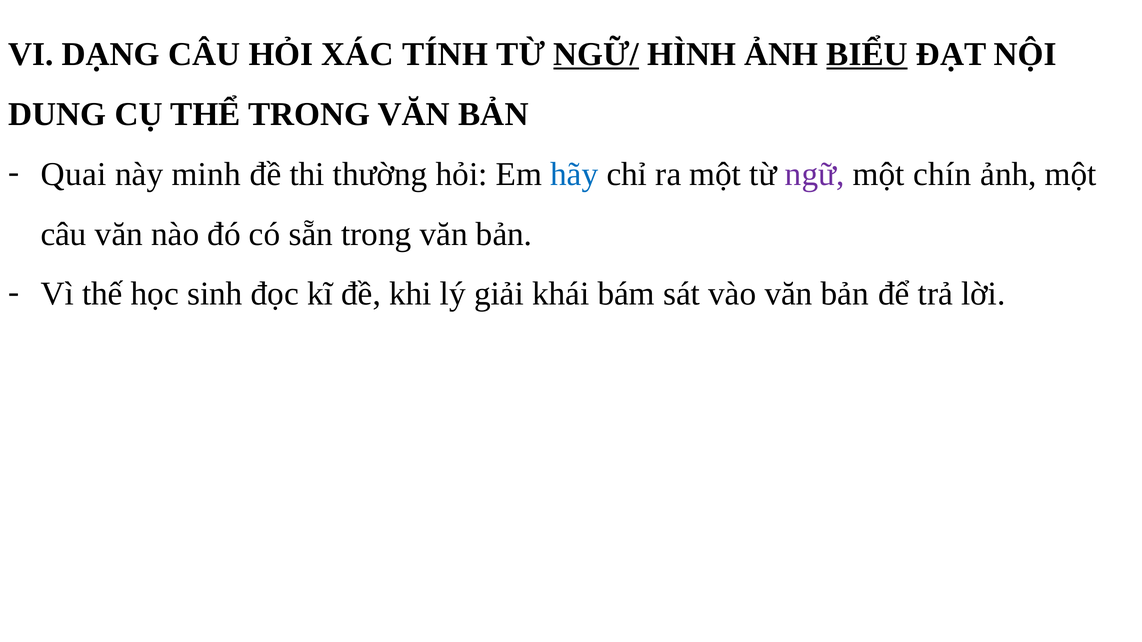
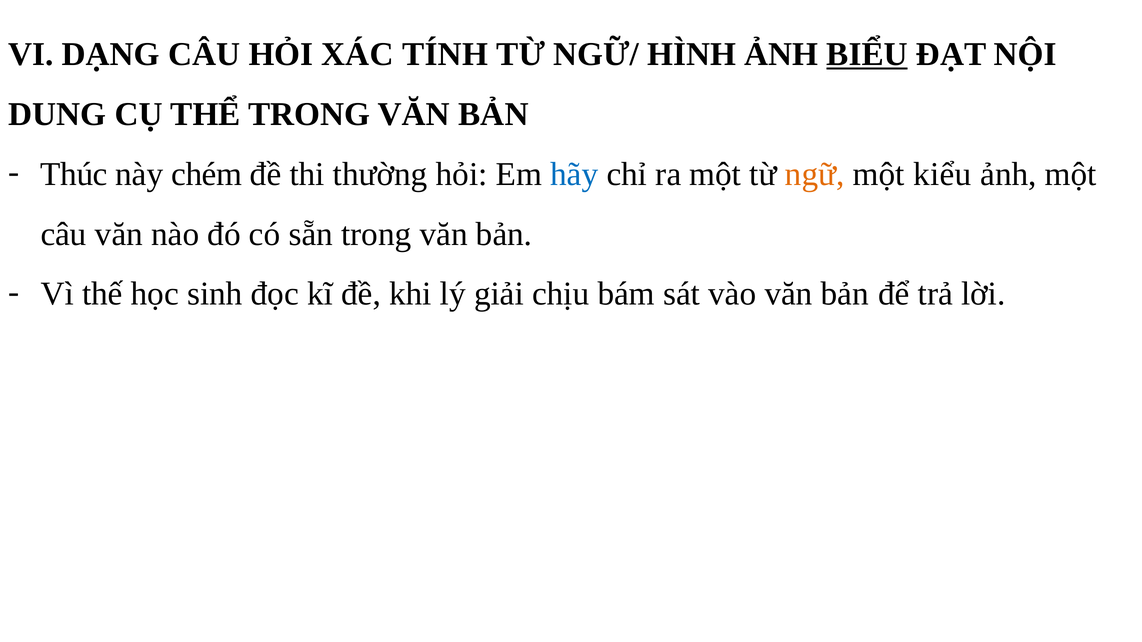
NGỮ/ underline: present -> none
Quai: Quai -> Thúc
minh: minh -> chém
ngữ colour: purple -> orange
chín: chín -> kiểu
khái: khái -> chịu
